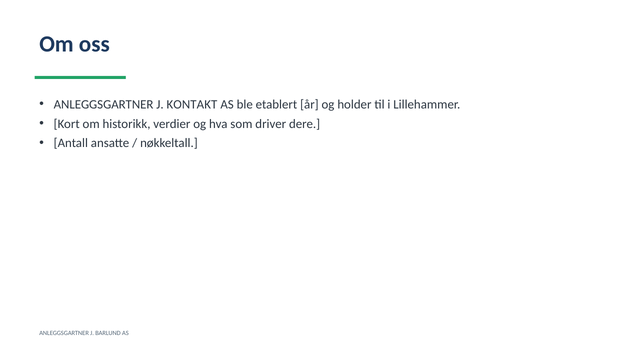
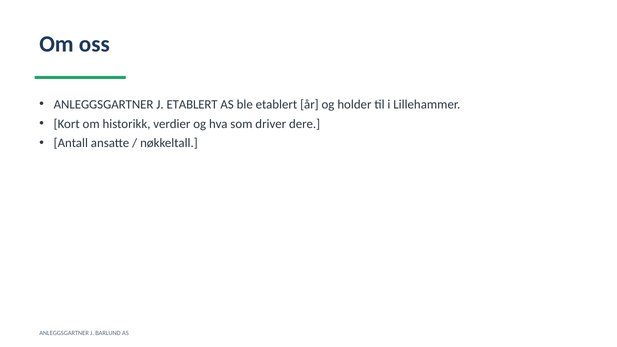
J KONTAKT: KONTAKT -> ETABLERT
